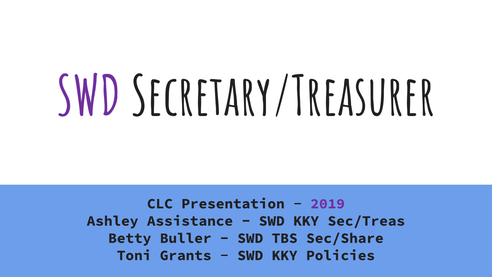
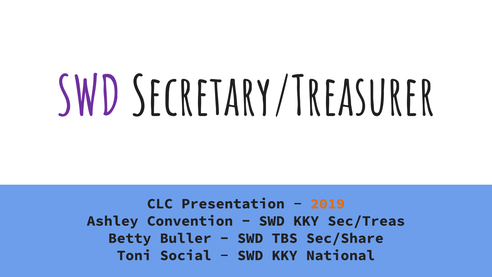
2019 colour: purple -> orange
Assistance: Assistance -> Convention
Grants: Grants -> Social
Policies: Policies -> National
